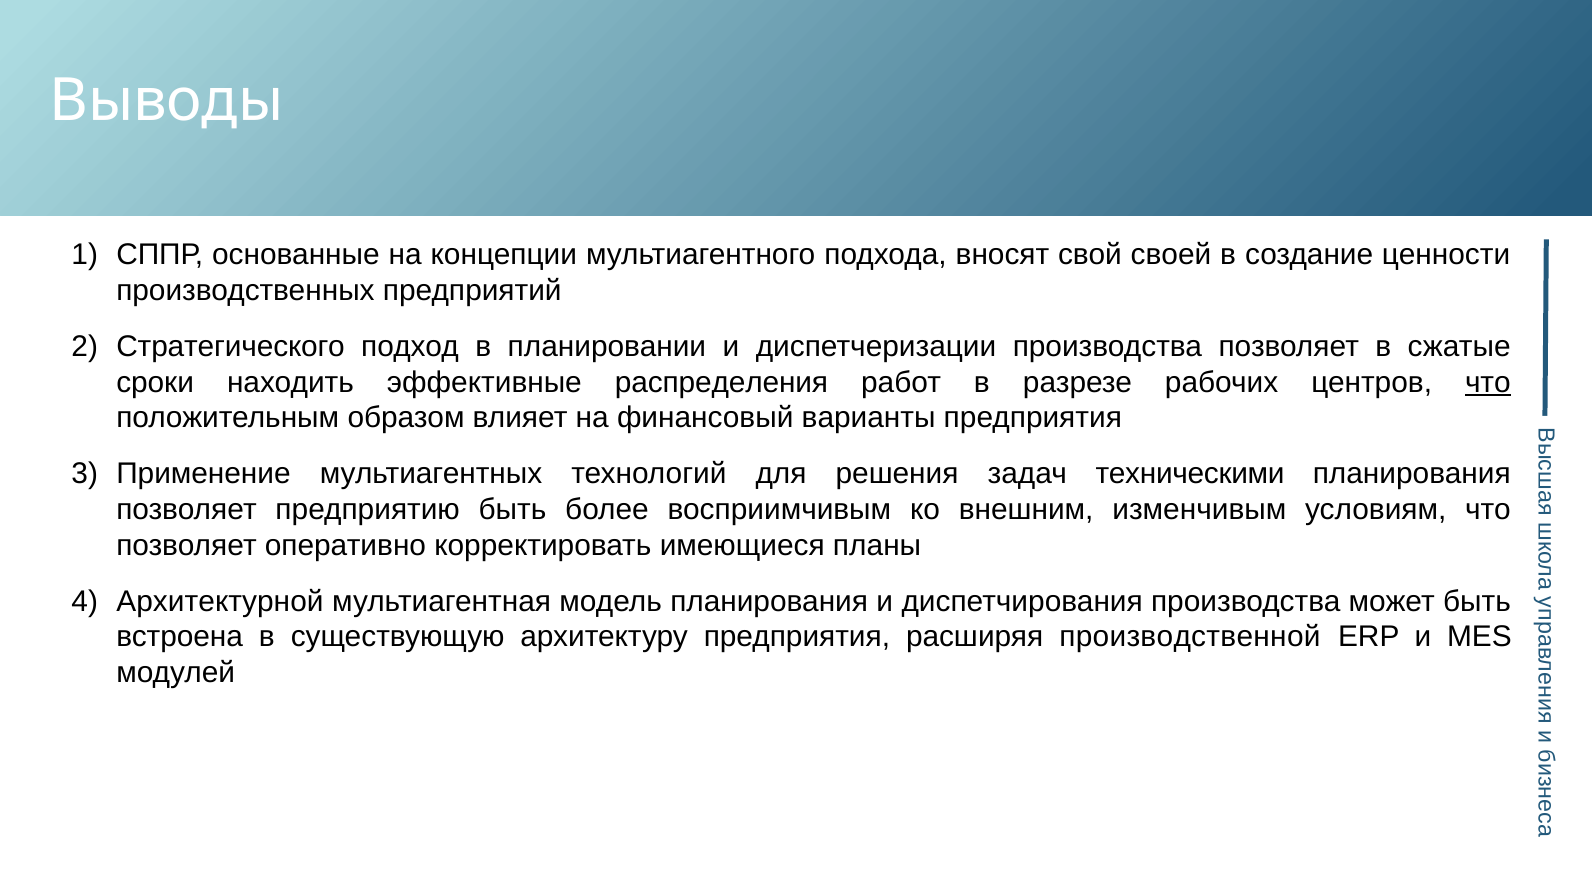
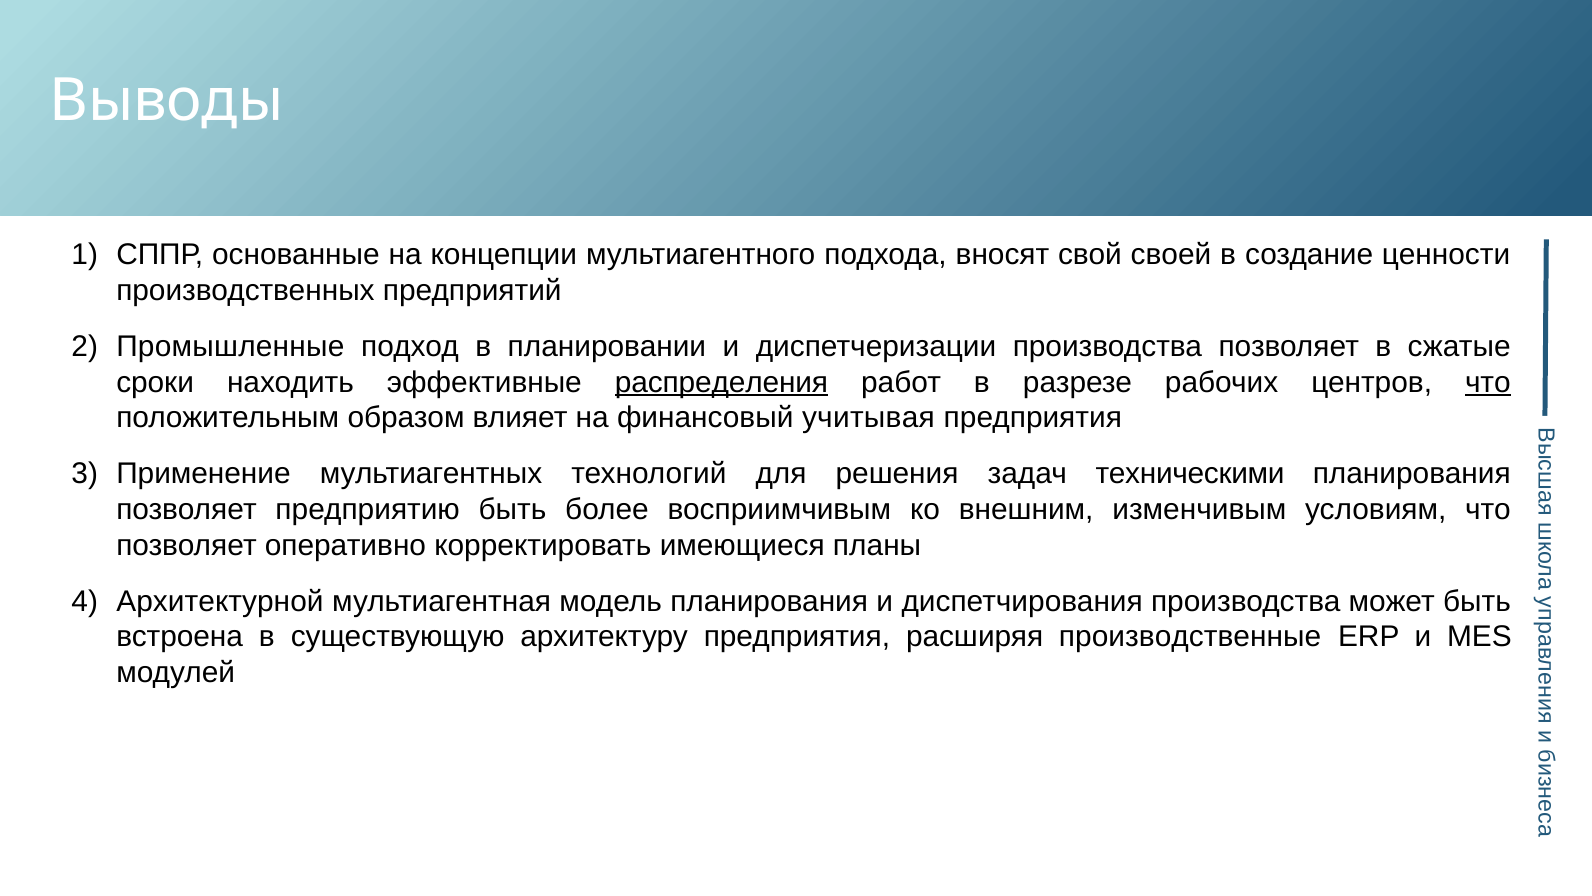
Стратегического: Стратегического -> Промышленные
распределения underline: none -> present
варианты: варианты -> учитывая
производственной: производственной -> производственные
